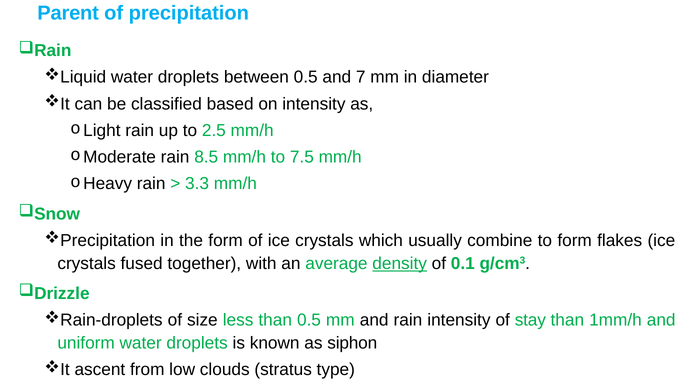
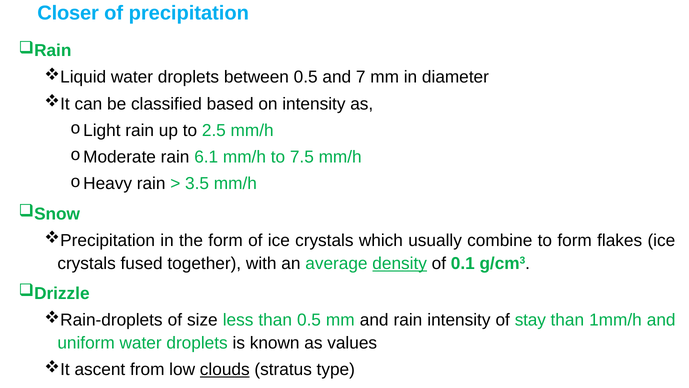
Parent: Parent -> Closer
8.5: 8.5 -> 6.1
3.3: 3.3 -> 3.5
siphon: siphon -> values
clouds underline: none -> present
